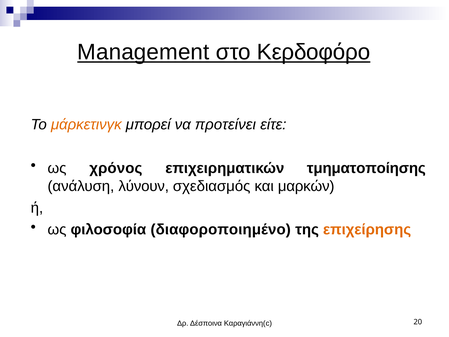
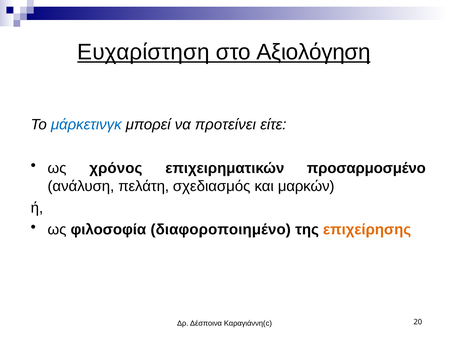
Management: Management -> Ευχαρίστηση
Κερδοφόρο: Κερδοφόρο -> Αξιολόγηση
μάρκετινγκ colour: orange -> blue
τμηματοποίησης: τμηματοποίησης -> προσαρμοσμένο
λύνουν: λύνουν -> πελάτη
